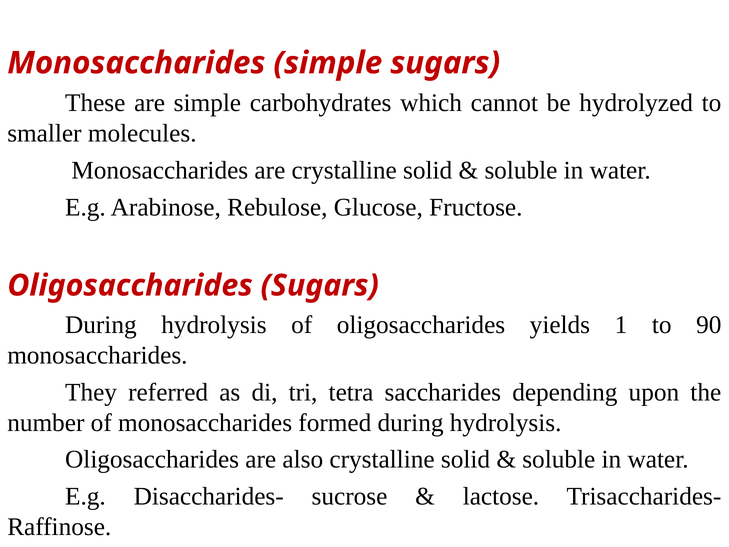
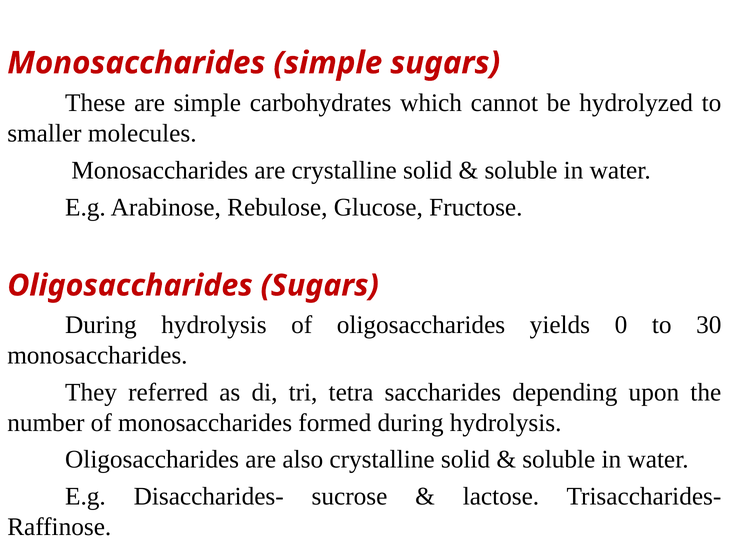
1: 1 -> 0
90: 90 -> 30
